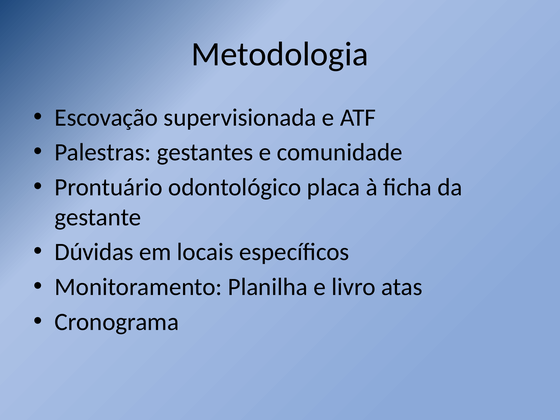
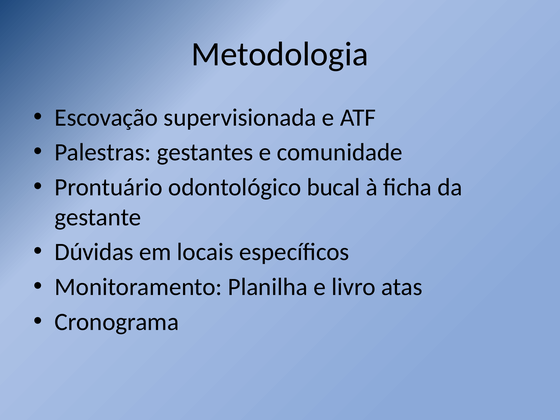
placa: placa -> bucal
